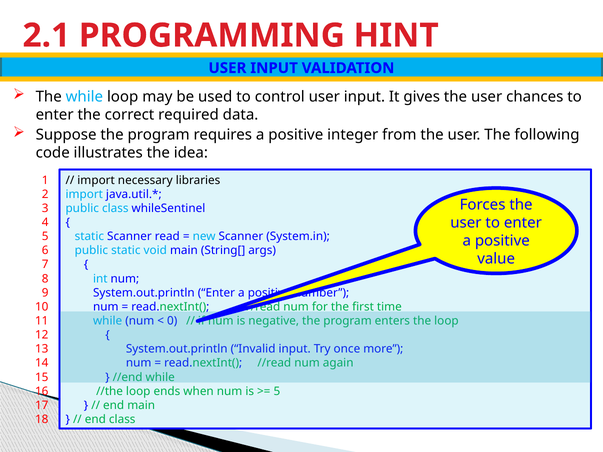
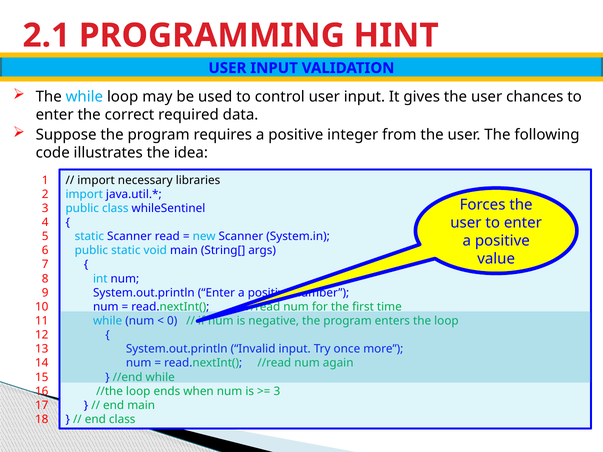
5 at (277, 391): 5 -> 3
